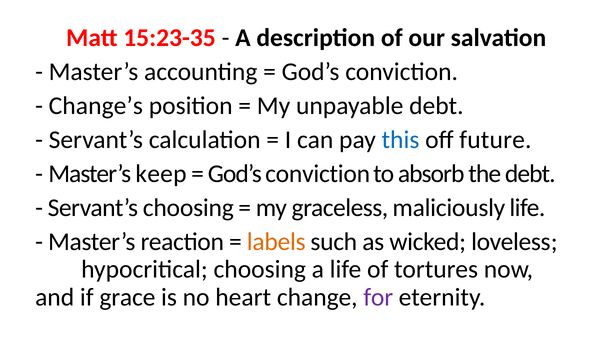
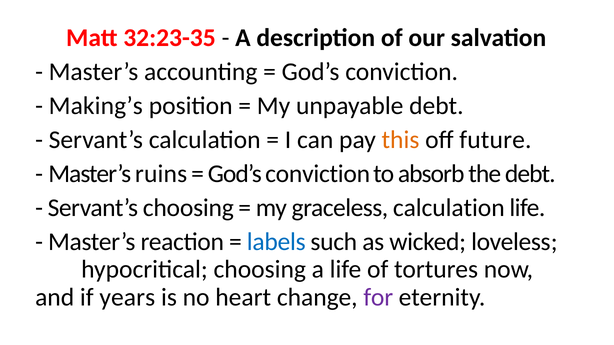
15:23-35: 15:23-35 -> 32:23-35
Change’s: Change’s -> Making’s
this colour: blue -> orange
keep: keep -> ruins
graceless maliciously: maliciously -> calculation
labels colour: orange -> blue
grace: grace -> years
